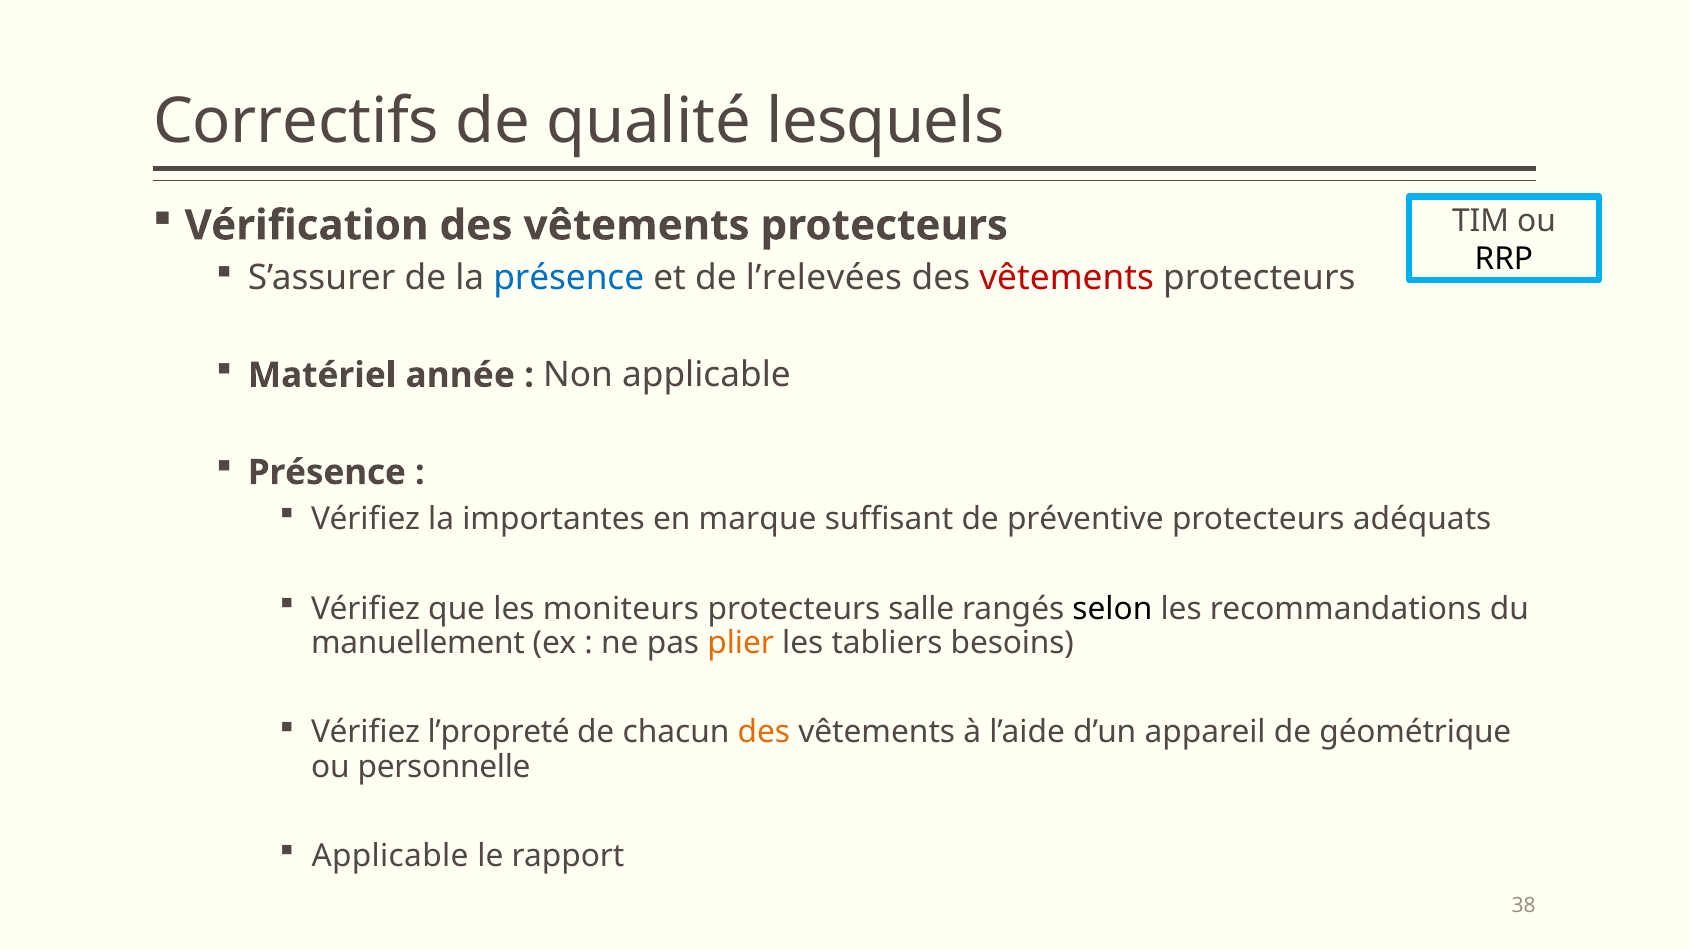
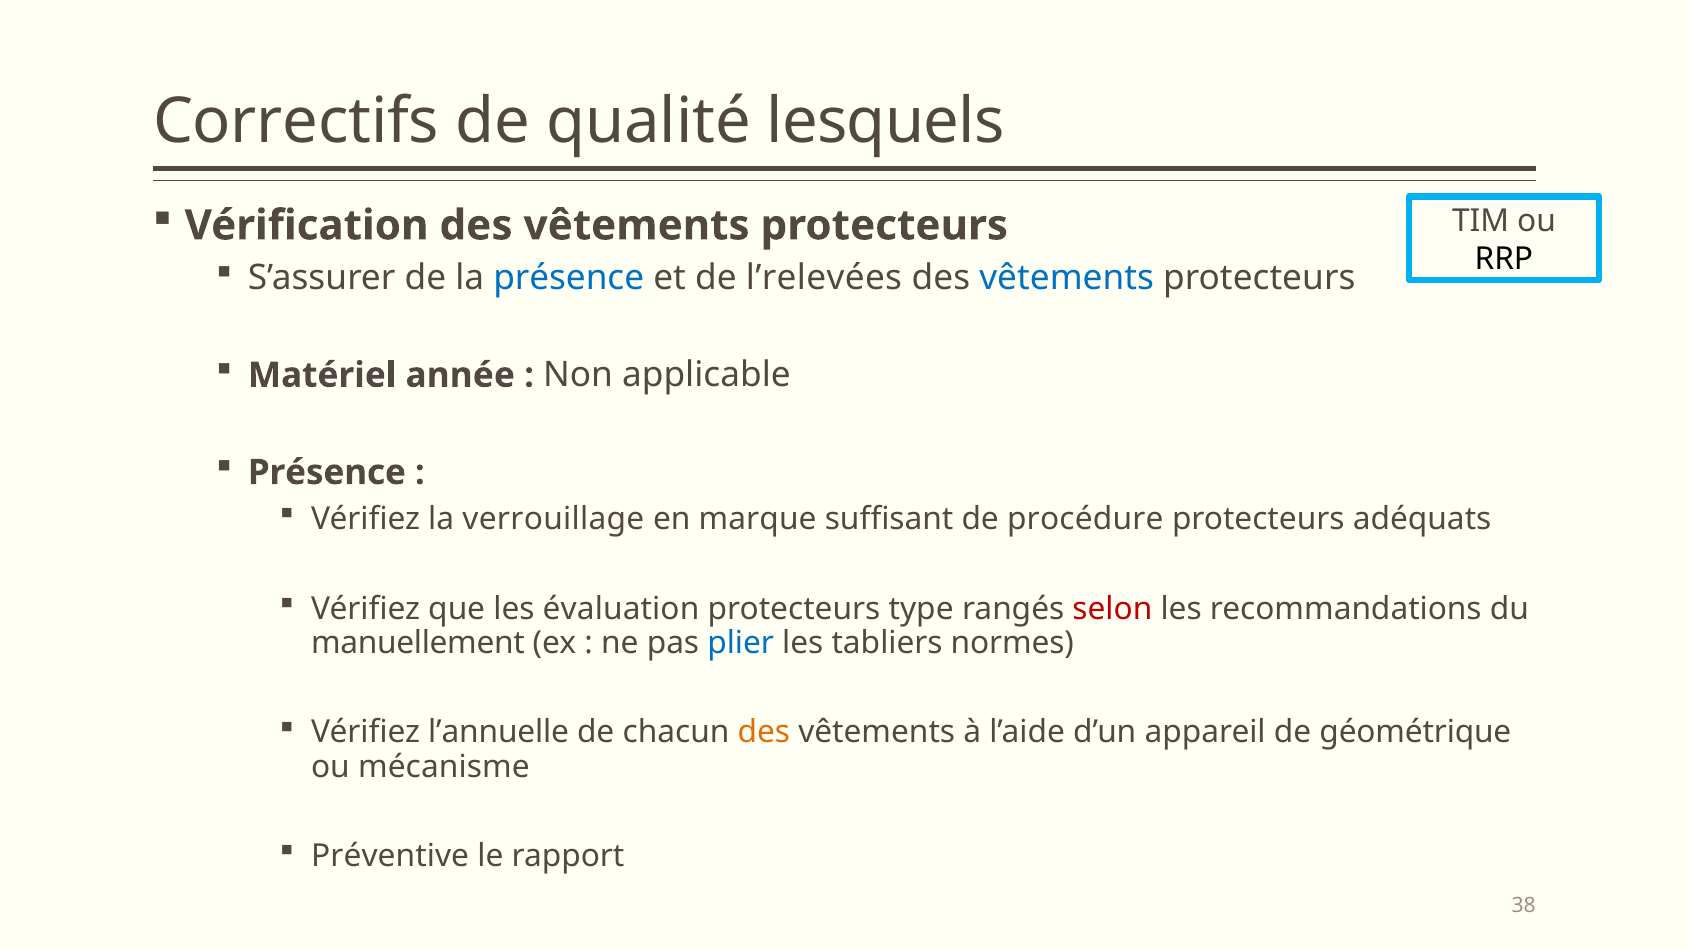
vêtements at (1067, 278) colour: red -> blue
importantes: importantes -> verrouillage
préventive: préventive -> procédure
moniteurs: moniteurs -> évaluation
salle: salle -> type
selon colour: black -> red
plier colour: orange -> blue
besoins: besoins -> normes
l’propreté: l’propreté -> l’annuelle
personnelle: personnelle -> mécanisme
Applicable at (390, 856): Applicable -> Préventive
